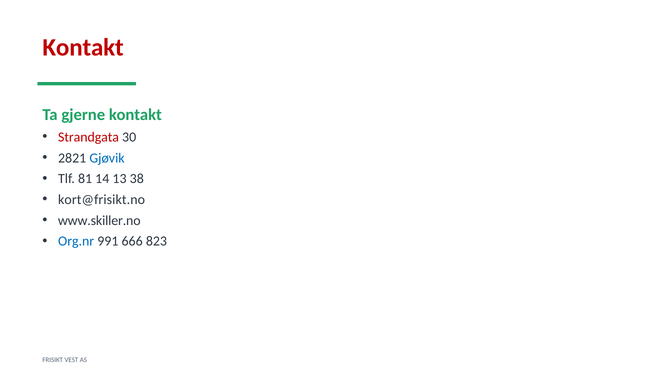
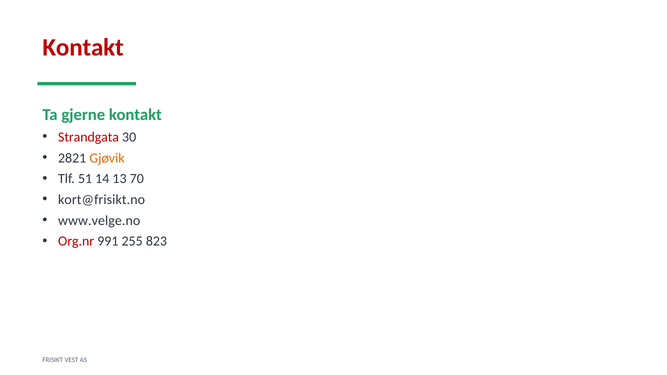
Gjøvik colour: blue -> orange
81: 81 -> 51
38: 38 -> 70
www.skiller.no: www.skiller.no -> www.velge.no
Org.nr colour: blue -> red
666: 666 -> 255
